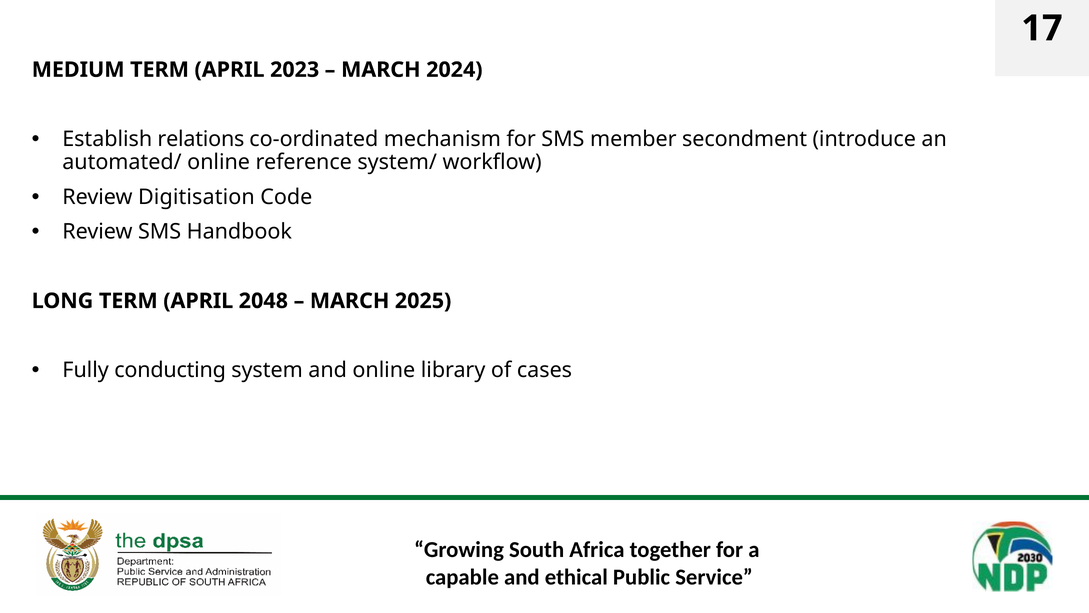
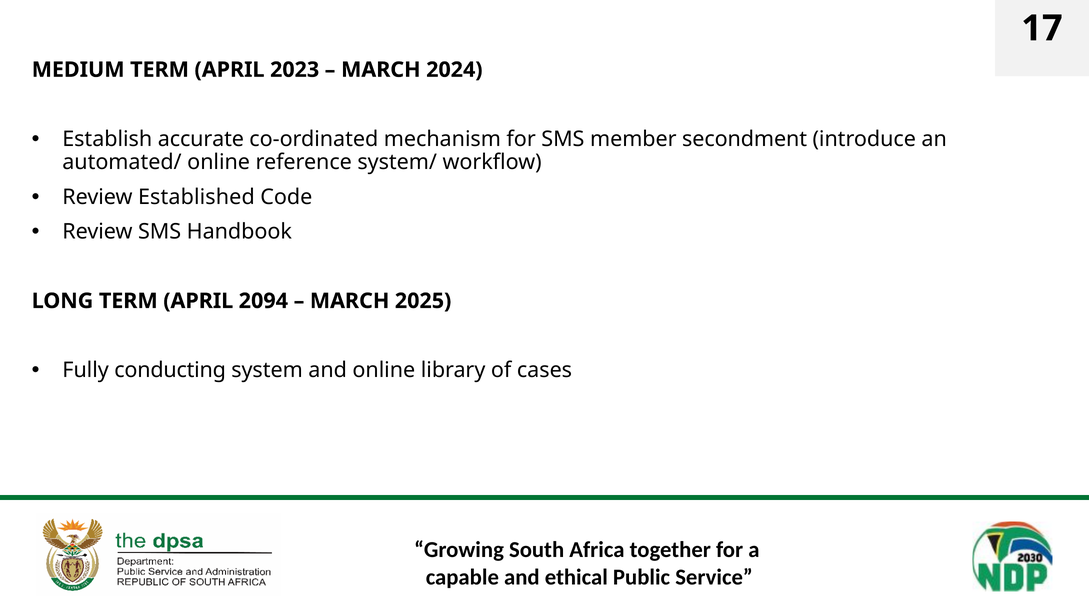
relations: relations -> accurate
Digitisation: Digitisation -> Established
2048: 2048 -> 2094
